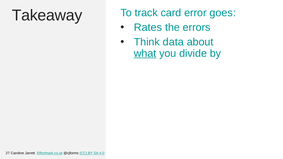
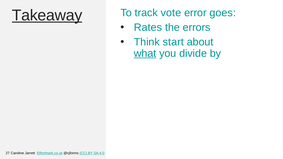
Takeaway underline: none -> present
card: card -> vote
data: data -> start
